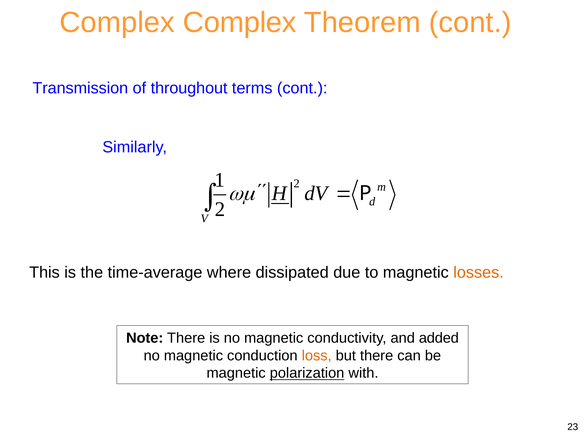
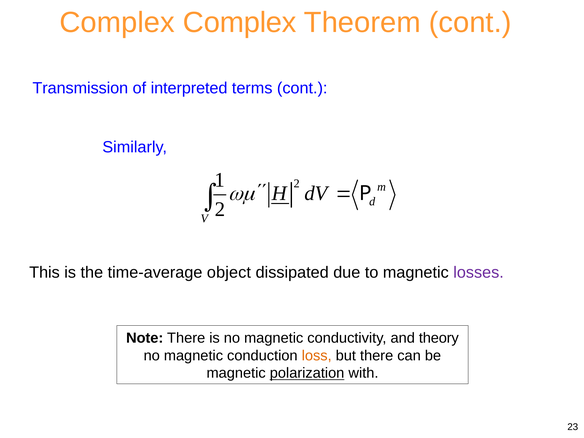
throughout: throughout -> interpreted
where: where -> object
losses colour: orange -> purple
added: added -> theory
